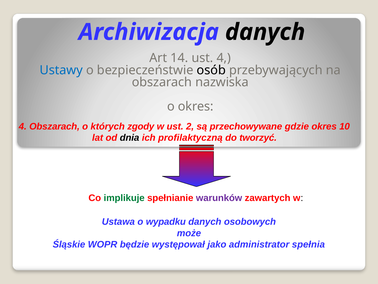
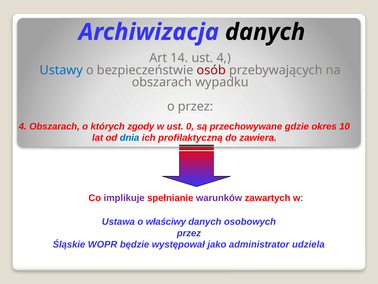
osób colour: black -> red
nazwiska: nazwiska -> wypadku
o okres: okres -> przez
2: 2 -> 0
dnia colour: black -> blue
tworzyć: tworzyć -> zawiera
implikuje colour: green -> purple
wypadku: wypadku -> właściwy
może at (189, 233): może -> przez
spełnia: spełnia -> udziela
